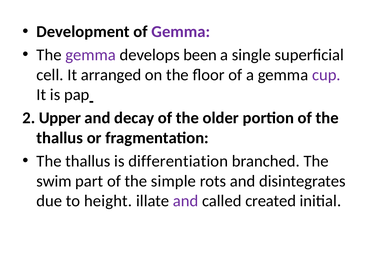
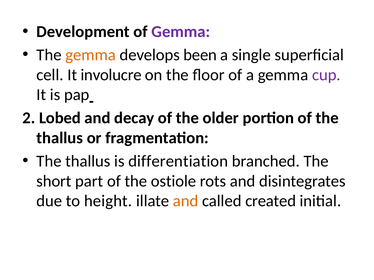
gemma at (91, 55) colour: purple -> orange
arranged: arranged -> involucre
Upper: Upper -> Lobed
swim: swim -> short
simple: simple -> ostiole
and at (186, 201) colour: purple -> orange
